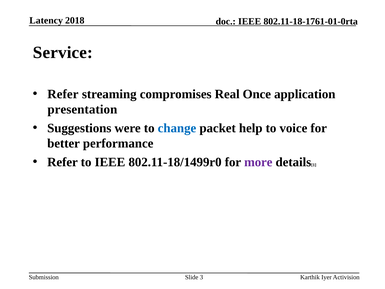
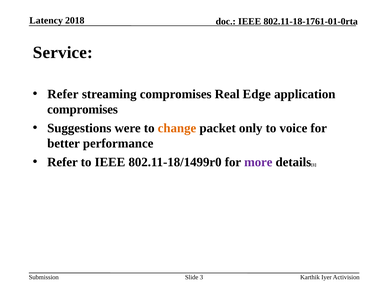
Once: Once -> Edge
presentation at (82, 109): presentation -> compromises
change colour: blue -> orange
help: help -> only
